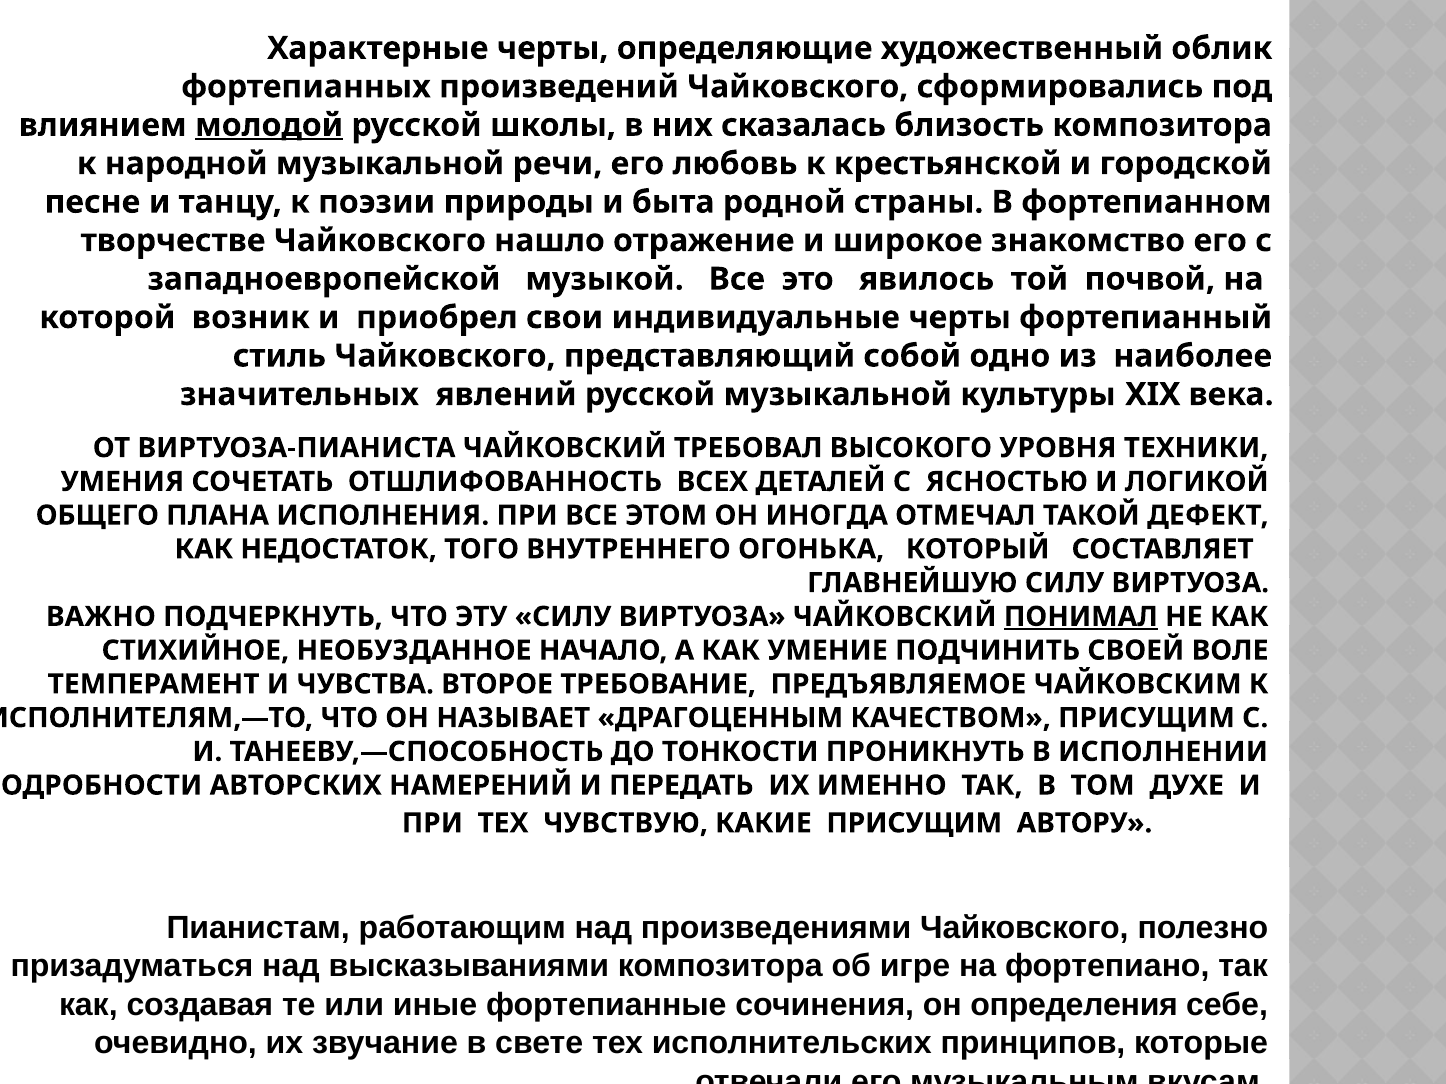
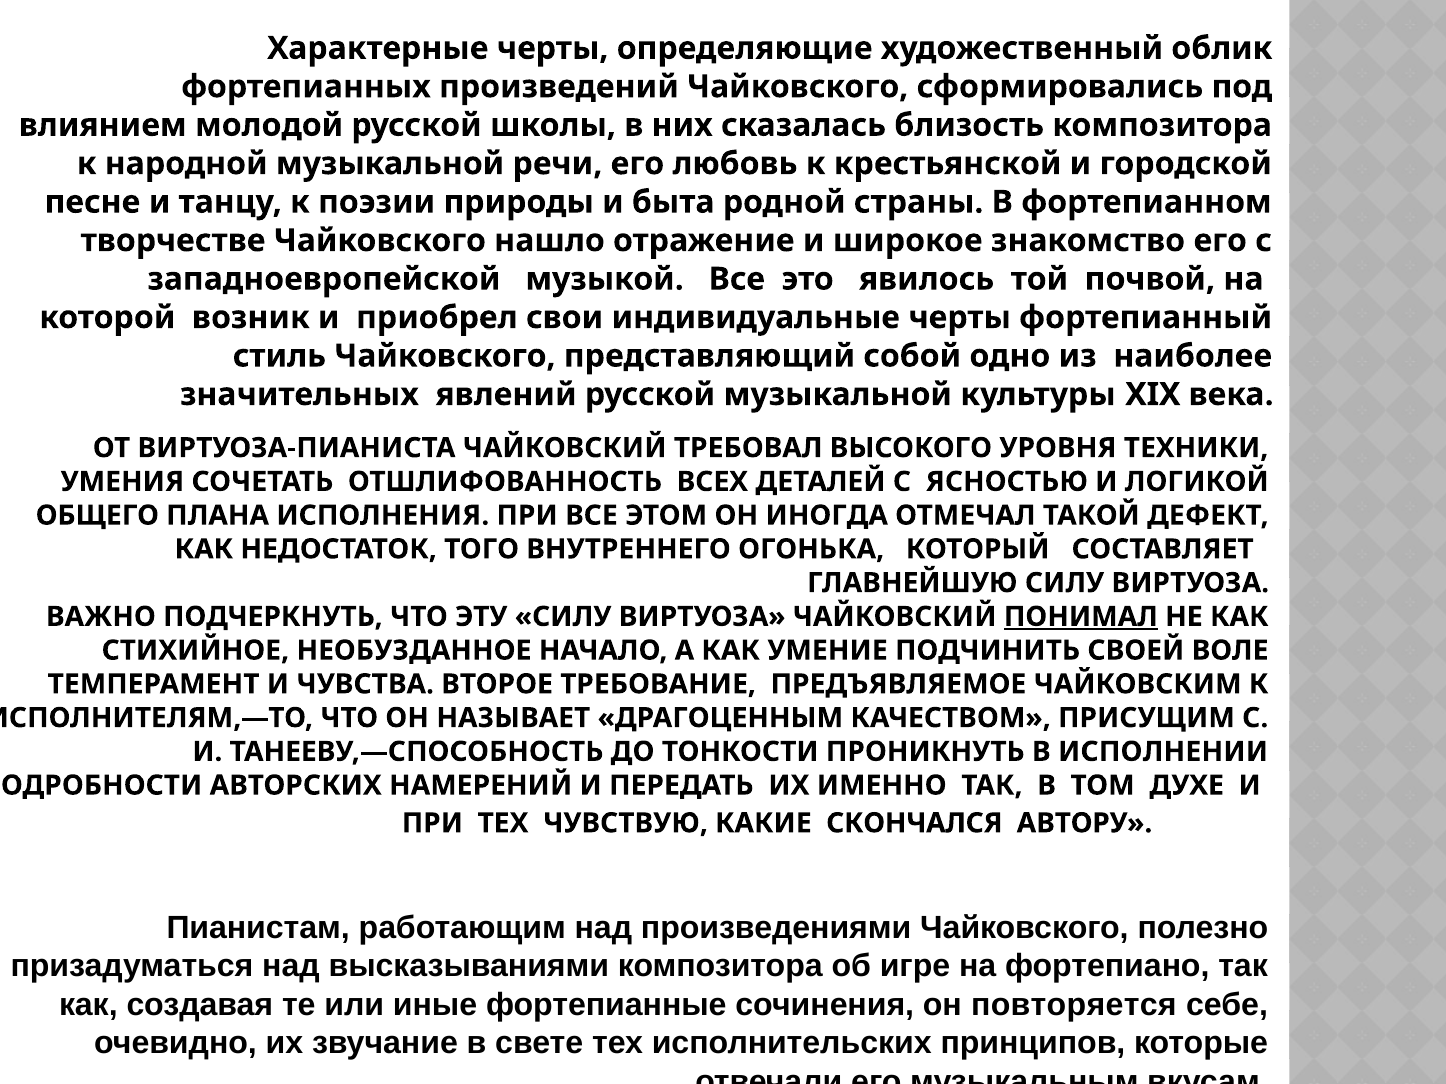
молодой underline: present -> none
КАКИЕ ПРИСУЩИМ: ПРИСУЩИМ -> СКОНЧАЛСЯ
определения: определения -> повторяется
